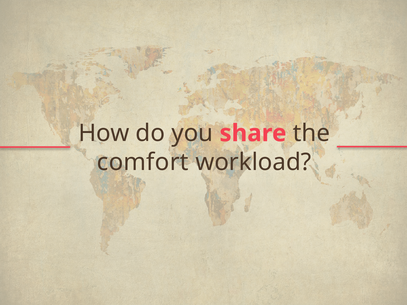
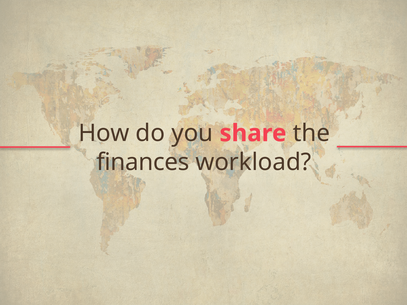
comfort: comfort -> finances
